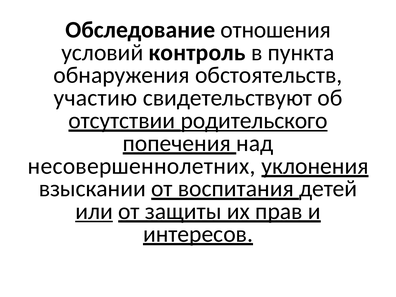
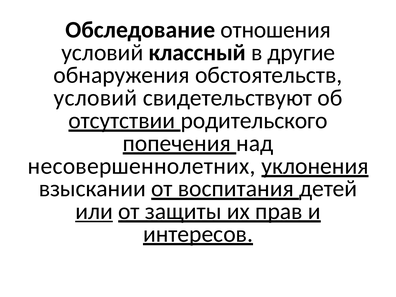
контроль: контроль -> классный
пункта: пункта -> другие
участию at (95, 98): участию -> условий
родительского underline: present -> none
